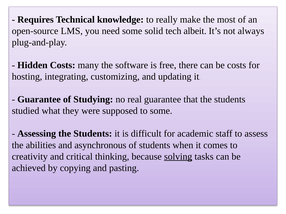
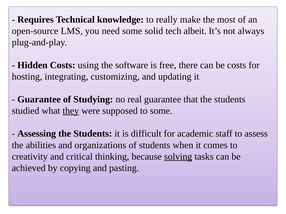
many: many -> using
they underline: none -> present
asynchronous: asynchronous -> organizations
